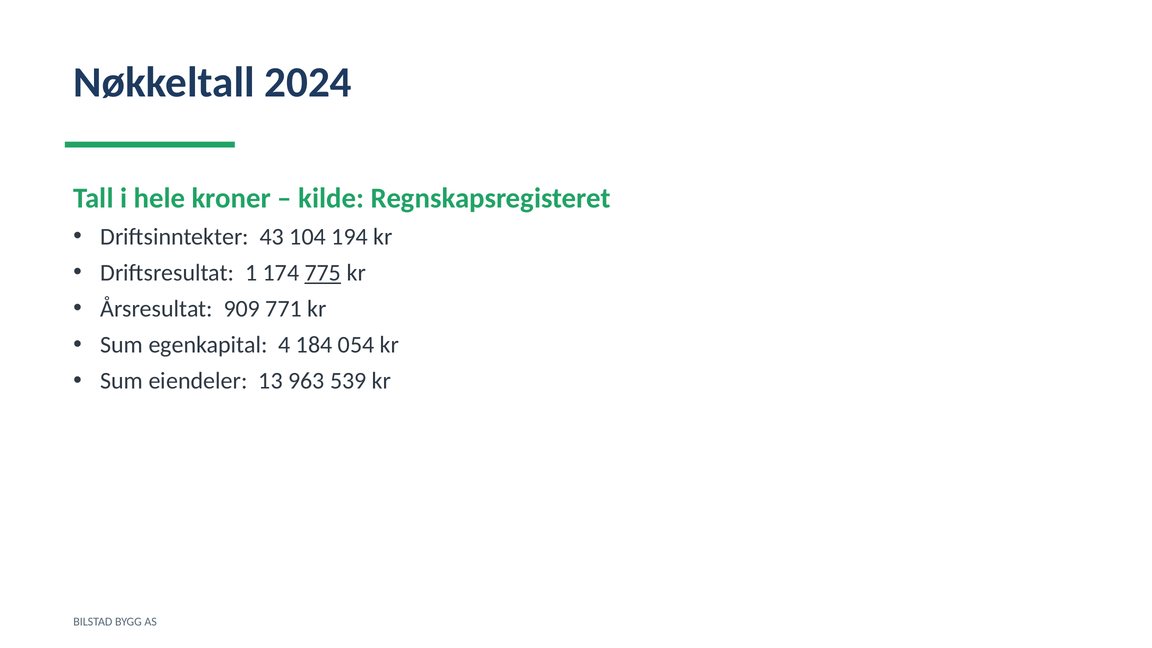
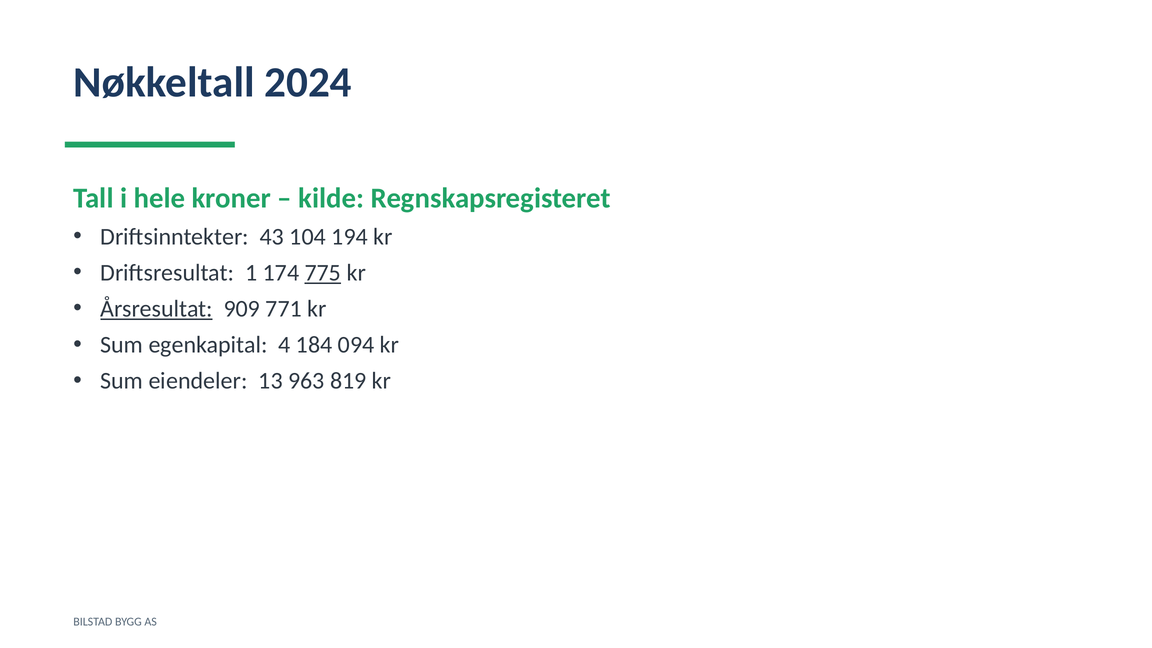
Årsresultat underline: none -> present
054: 054 -> 094
539: 539 -> 819
